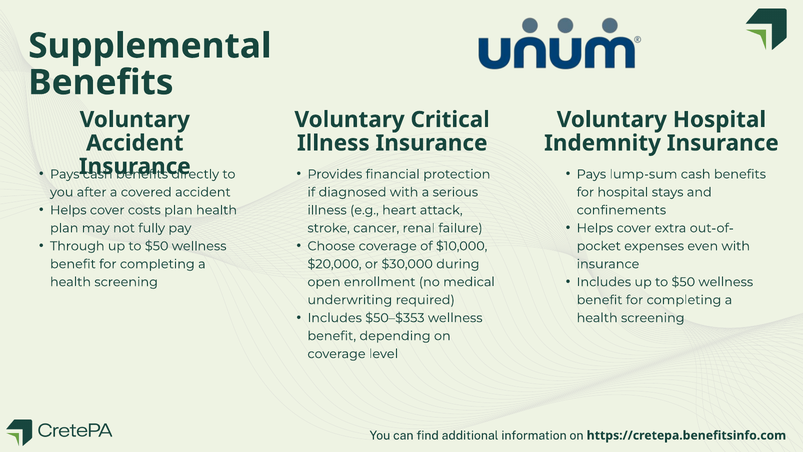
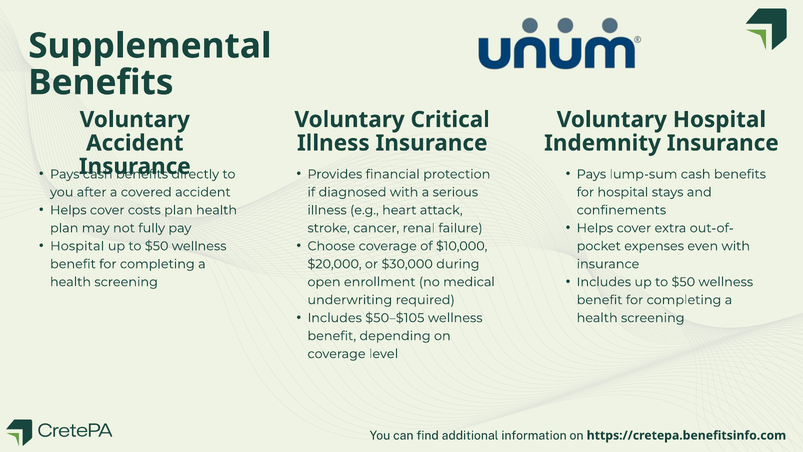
Through at (77, 246): Through -> Hospital
$50–$353: $50–$353 -> $50–$105
